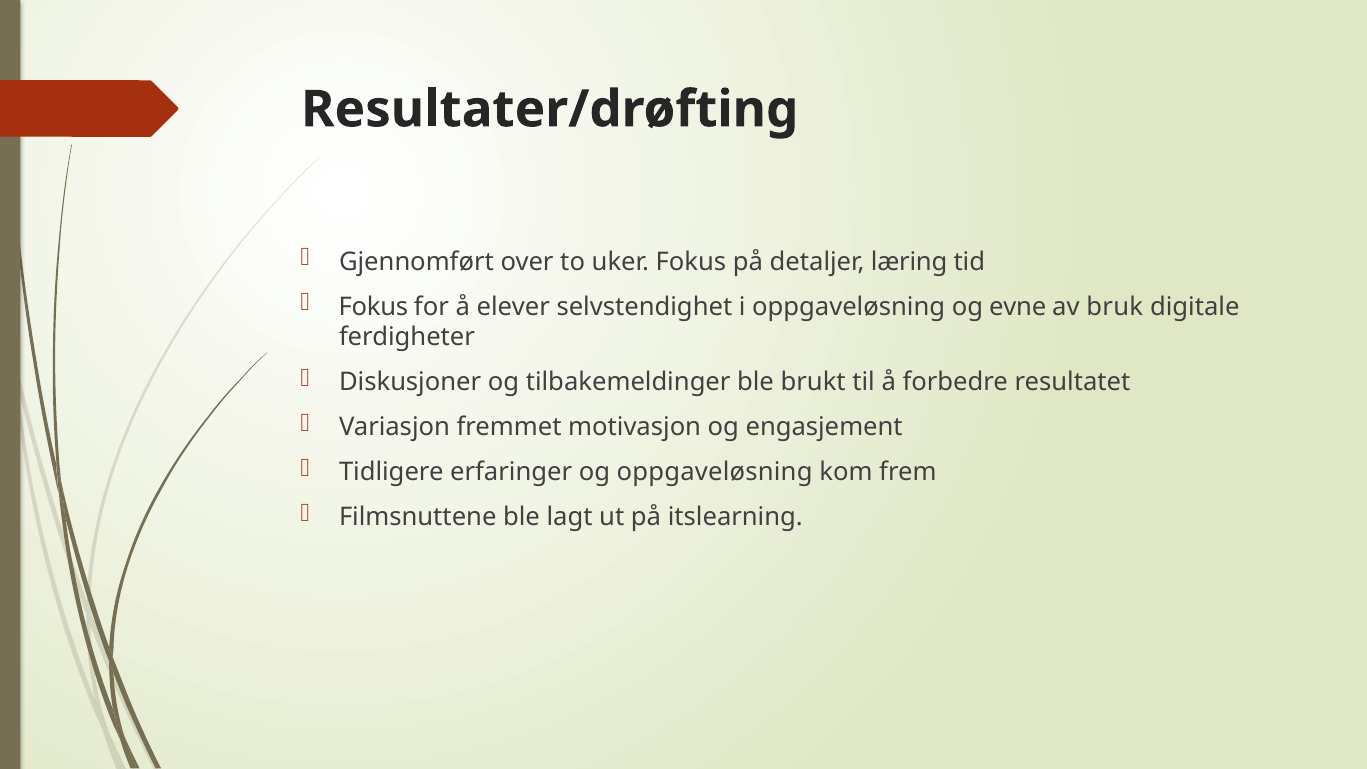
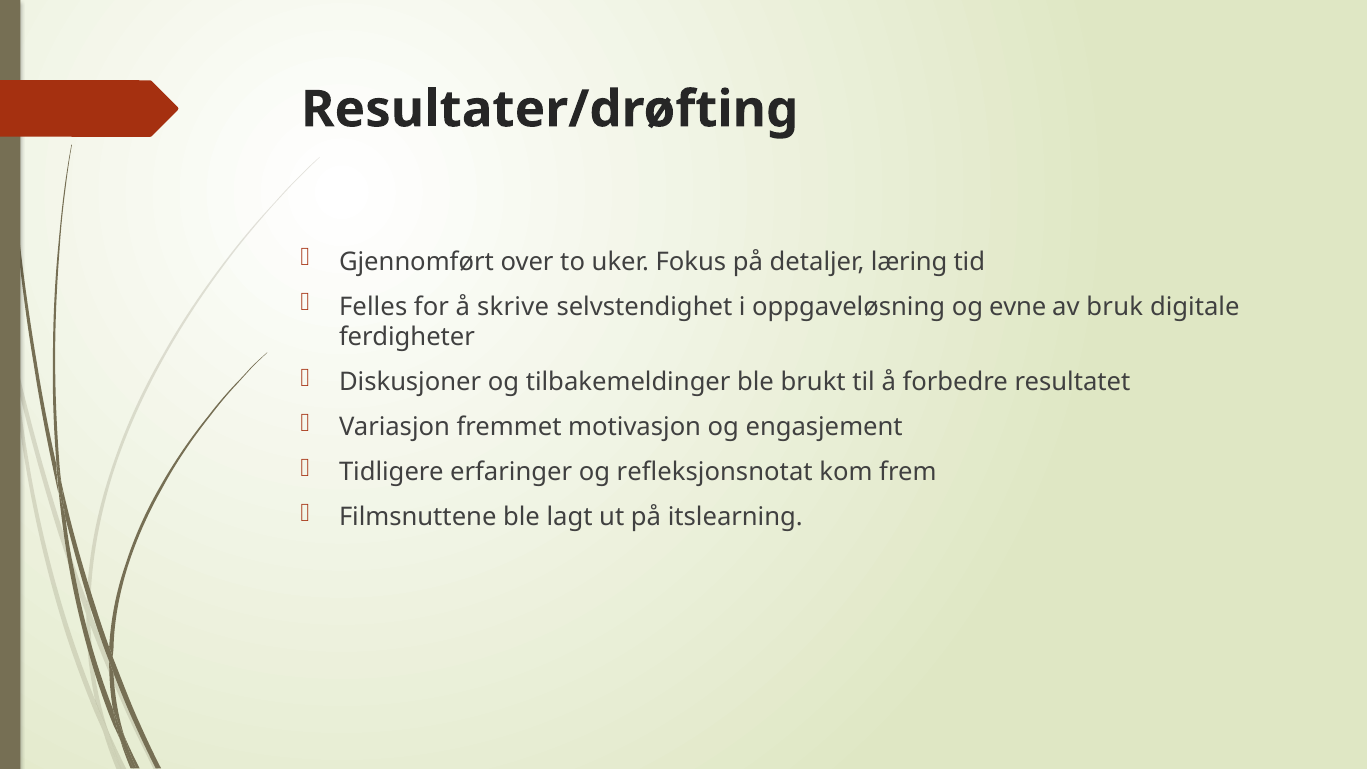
Fokus at (373, 307): Fokus -> Felles
elever: elever -> skrive
og oppgaveløsning: oppgaveløsning -> refleksjonsnotat
